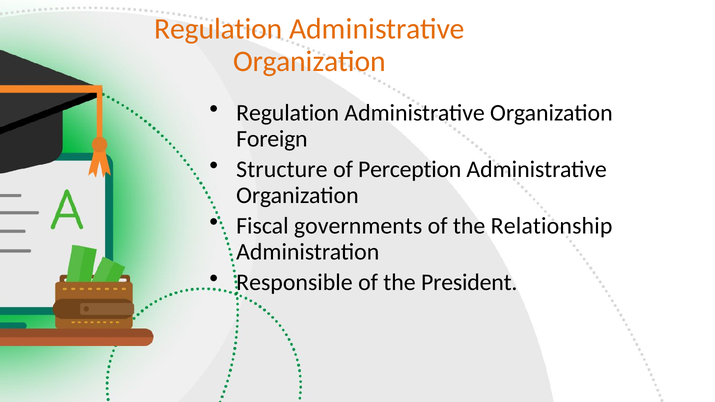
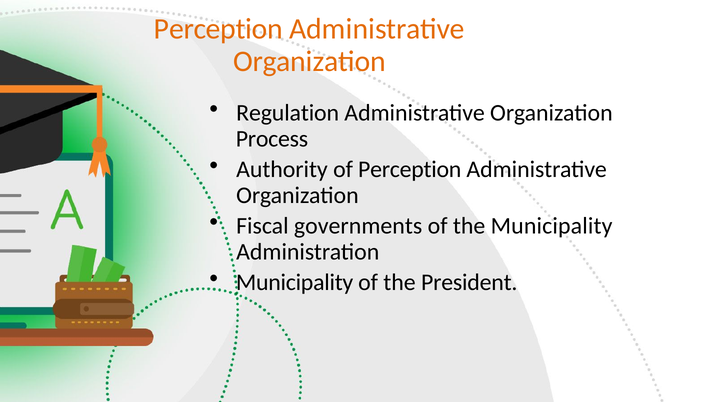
Regulation at (218, 29): Regulation -> Perception
Foreign: Foreign -> Process
Structure: Structure -> Authority
the Relationship: Relationship -> Municipality
Responsible at (294, 283): Responsible -> Municipality
